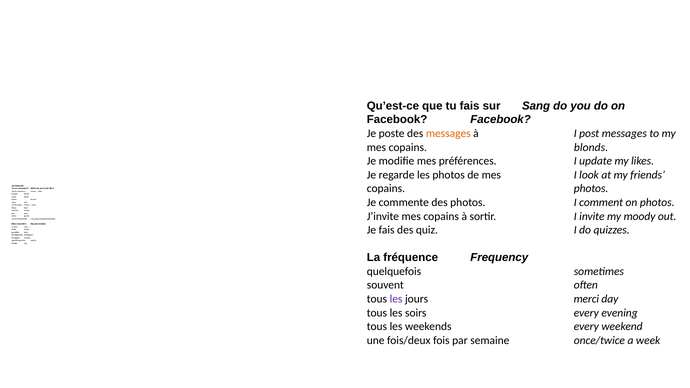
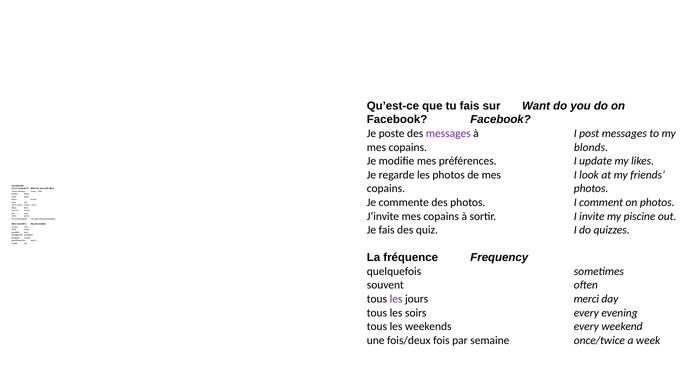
Sang: Sang -> Want
messages at (448, 134) colour: orange -> purple
my moody: moody -> piscine
